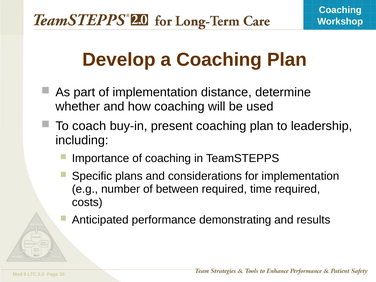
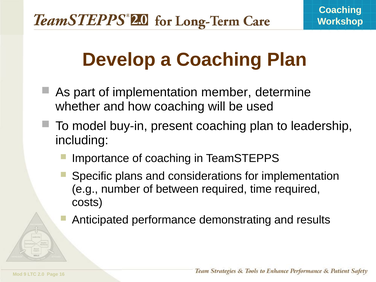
distance: distance -> member
coach: coach -> model
